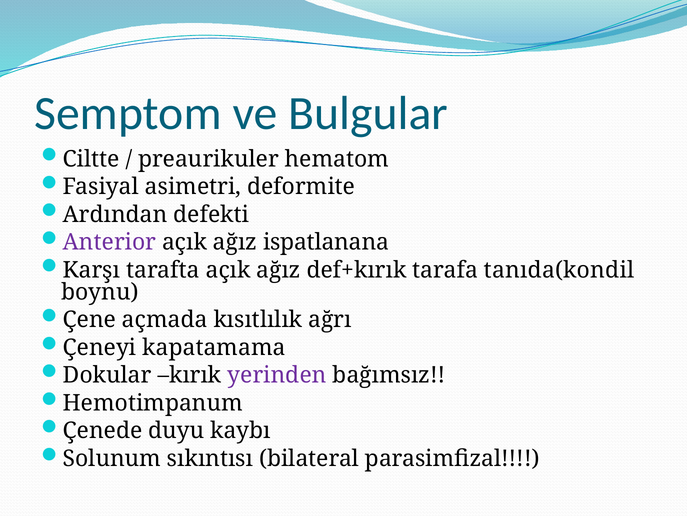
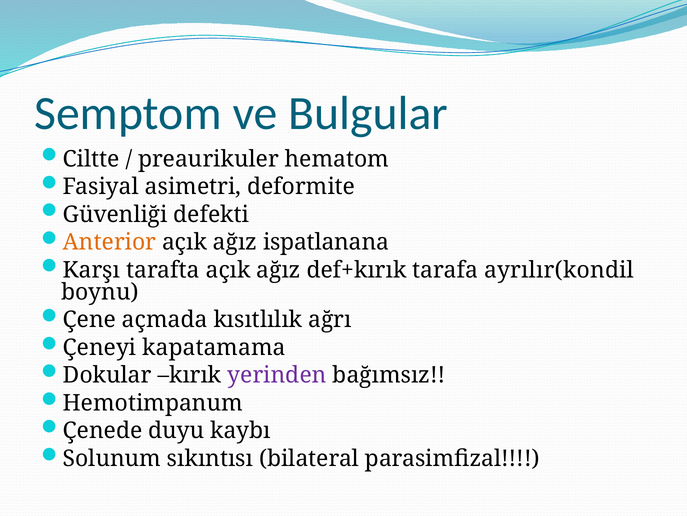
Ardından: Ardından -> Güvenliği
Anterior colour: purple -> orange
tanıda(kondil: tanıda(kondil -> ayrılır(kondil
